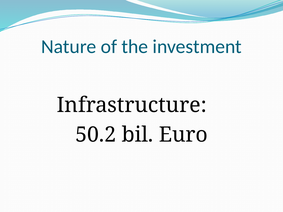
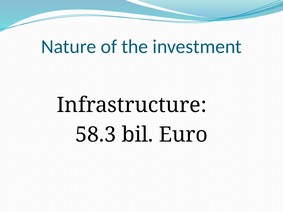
50.2: 50.2 -> 58.3
